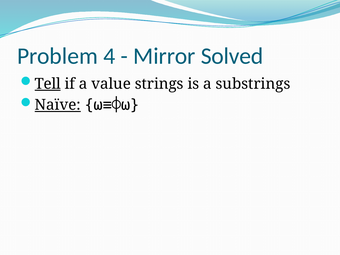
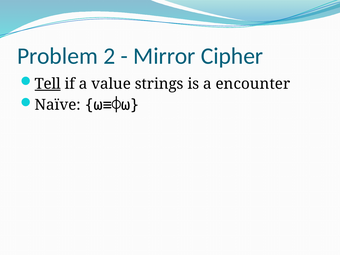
4: 4 -> 2
Solved: Solved -> Cipher
substrings: substrings -> encounter
Naïve underline: present -> none
